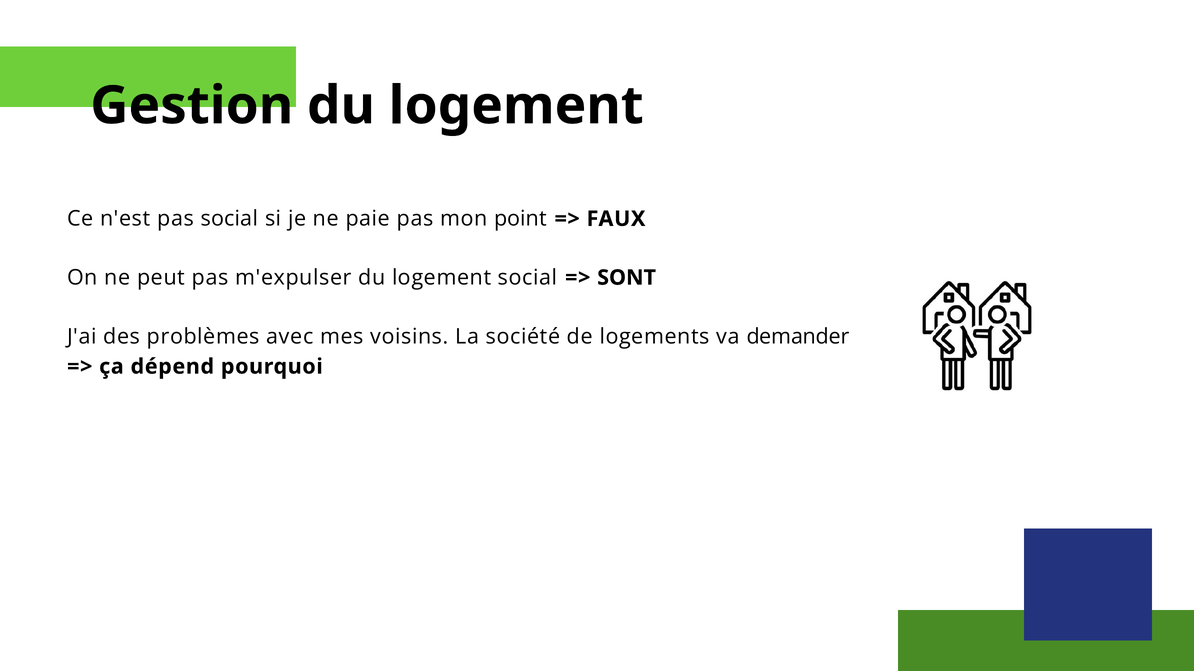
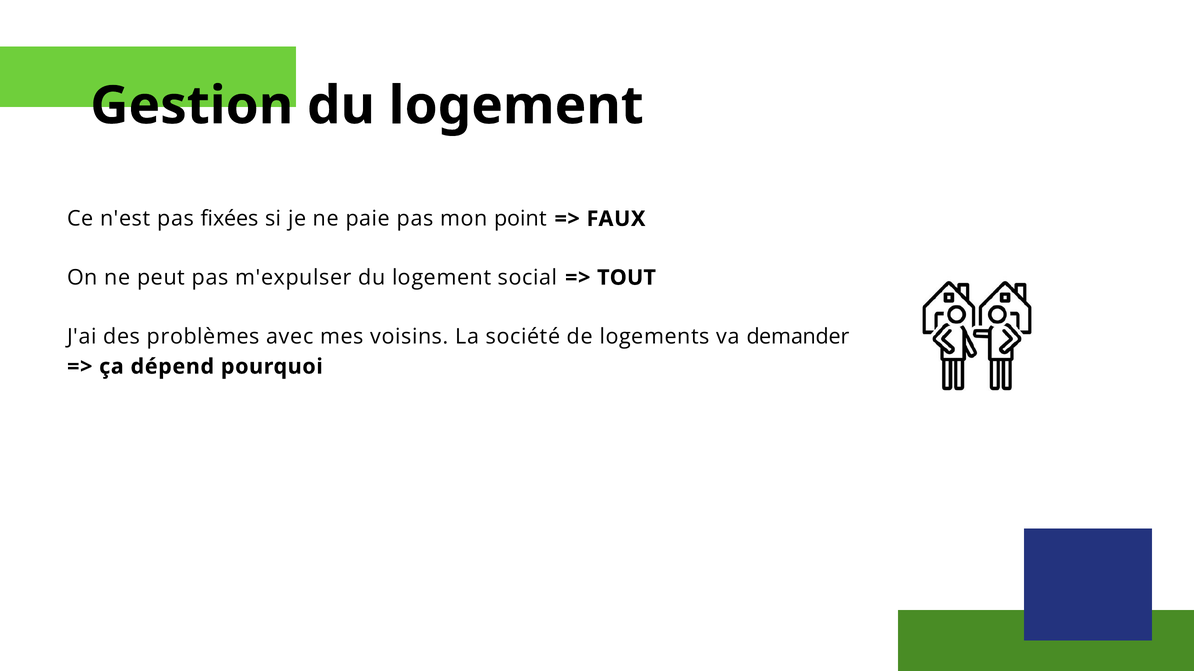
pas social: social -> fixées
SONT: SONT -> TOUT
